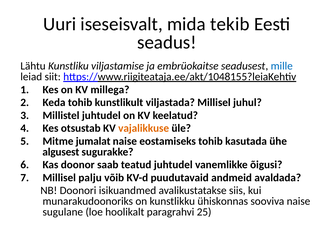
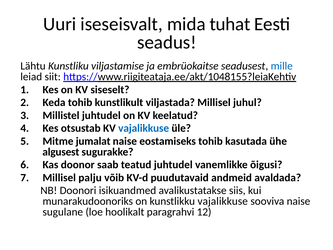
tekib: tekib -> tuhat
millega: millega -> siseselt
vajalikkuse at (144, 128) colour: orange -> blue
kunstlikku ühiskonnas: ühiskonnas -> vajalikkuse
25: 25 -> 12
